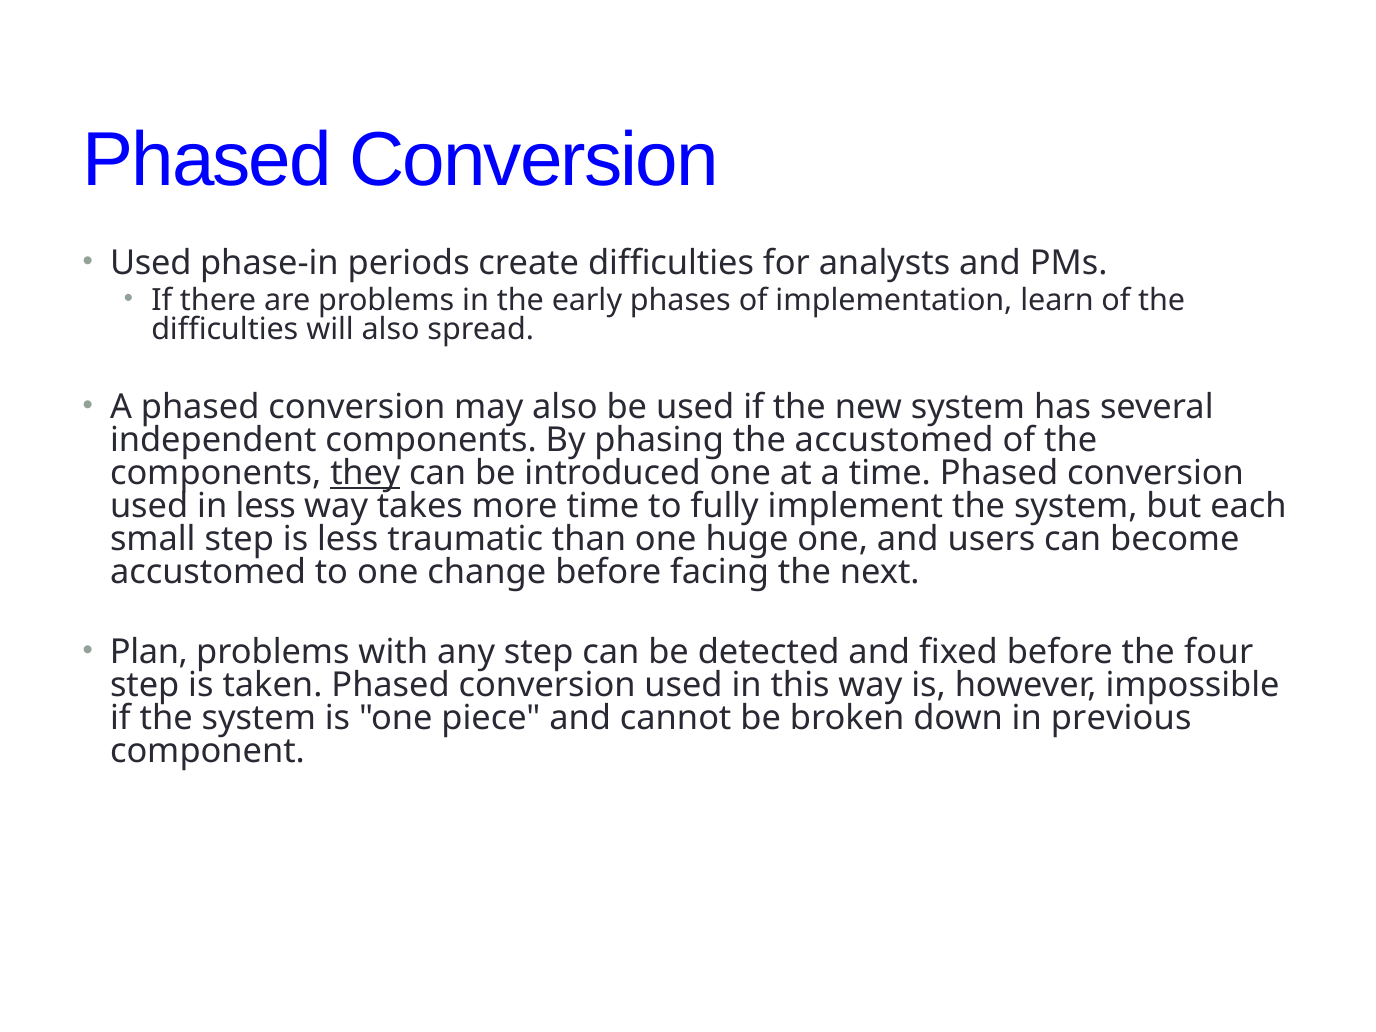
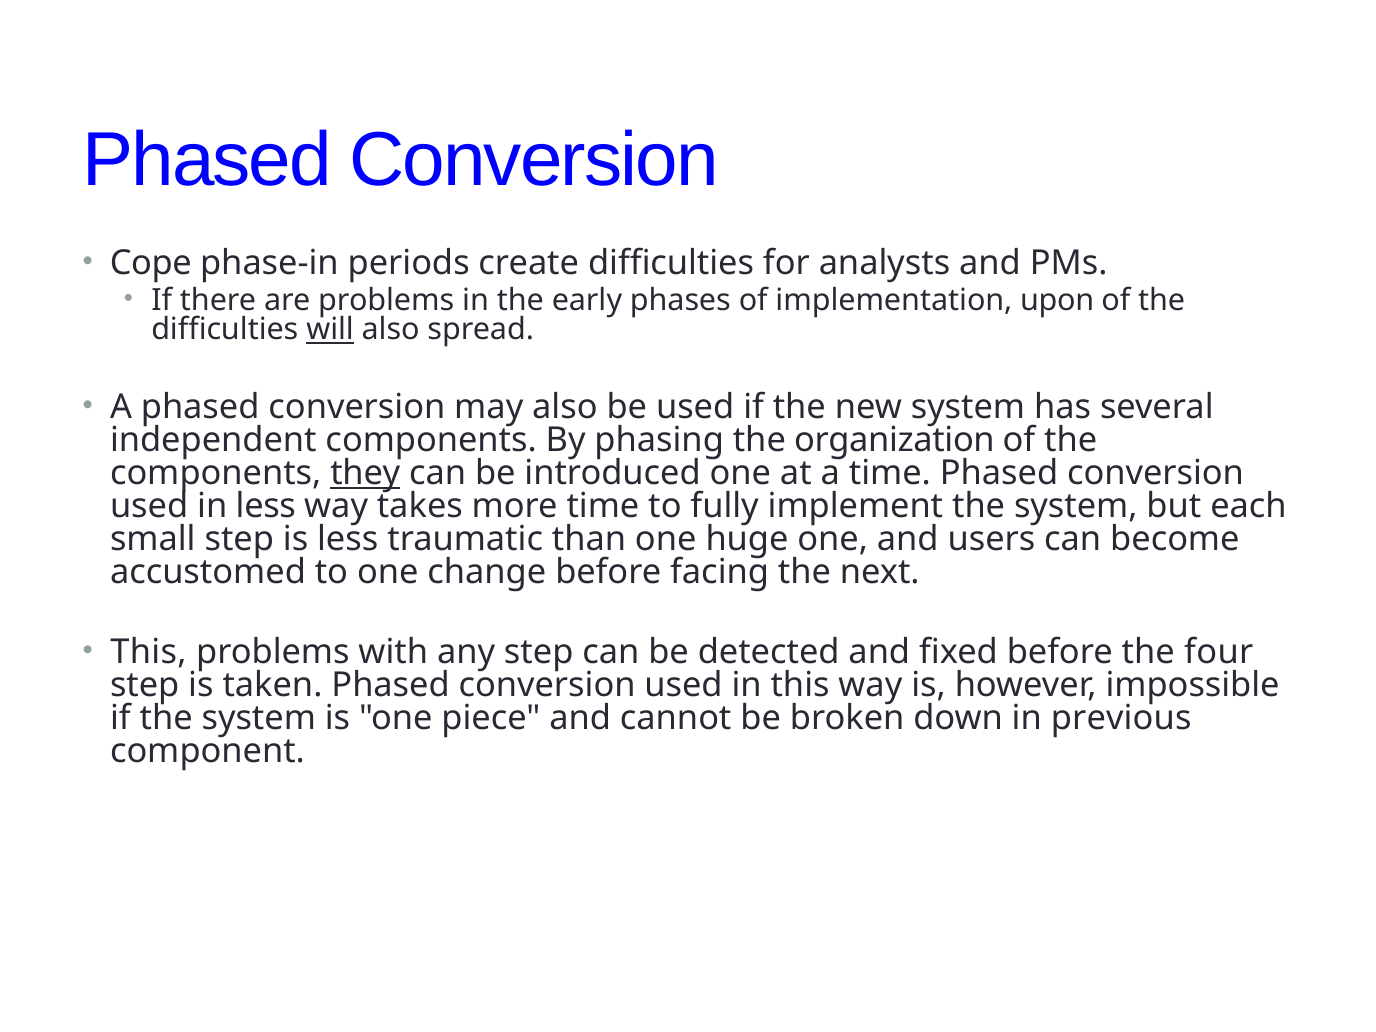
Used at (151, 263): Used -> Cope
learn: learn -> upon
will underline: none -> present
the accustomed: accustomed -> organization
Plan at (149, 652): Plan -> This
